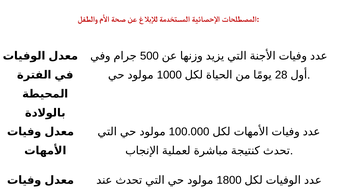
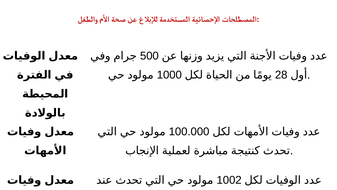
1800: 1800 -> 1002
